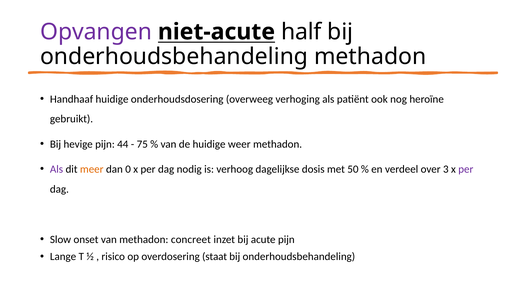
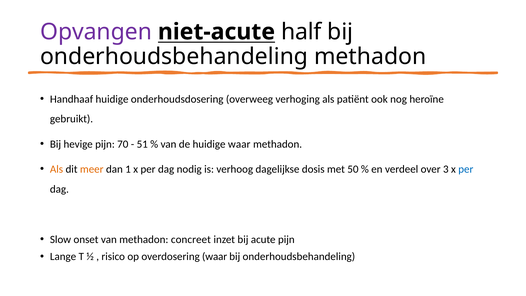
44: 44 -> 70
75: 75 -> 51
huidige weer: weer -> waar
Als at (57, 169) colour: purple -> orange
0: 0 -> 1
per at (466, 169) colour: purple -> blue
overdosering staat: staat -> waar
